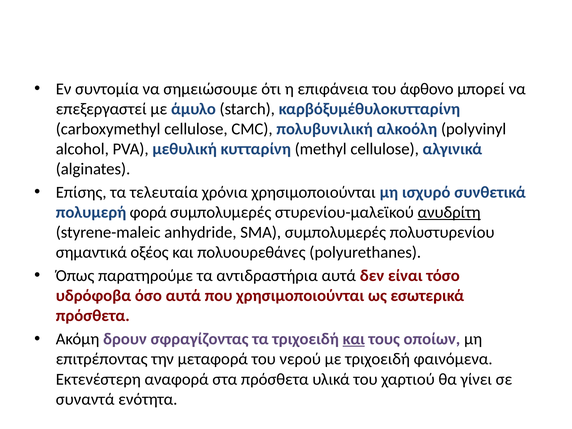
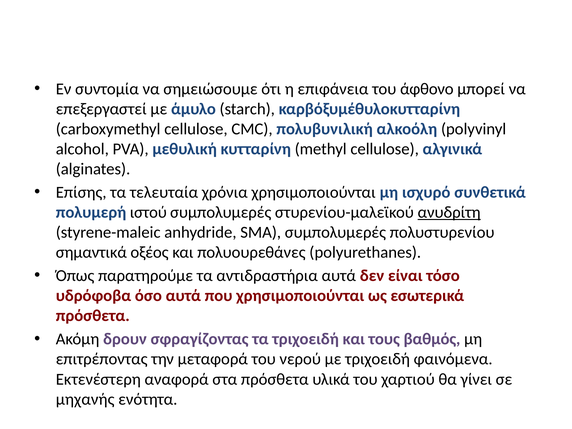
φορά: φορά -> ιστού
και at (354, 339) underline: present -> none
οποίων: οποίων -> βαθμός
συναντά: συναντά -> μηχανής
